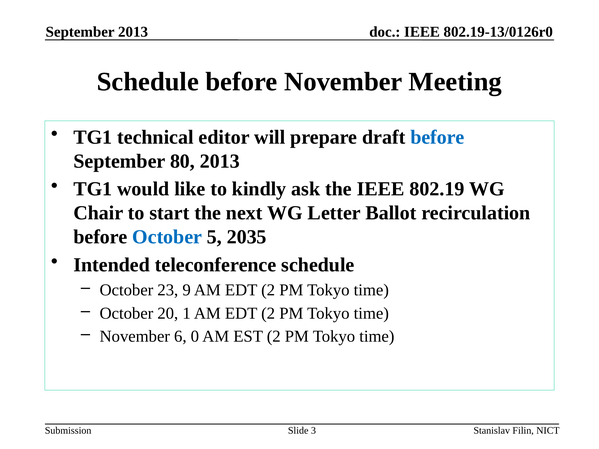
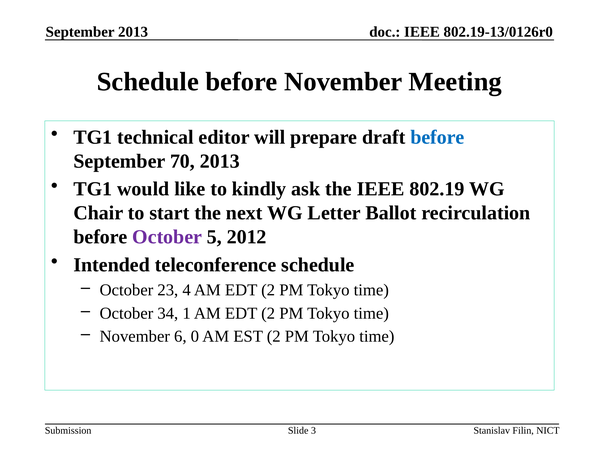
80: 80 -> 70
October at (167, 237) colour: blue -> purple
2035: 2035 -> 2012
9: 9 -> 4
20: 20 -> 34
